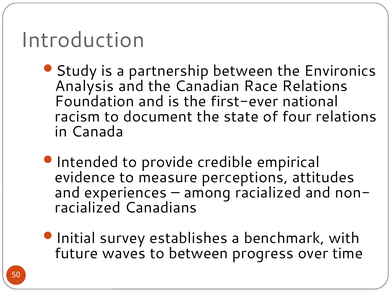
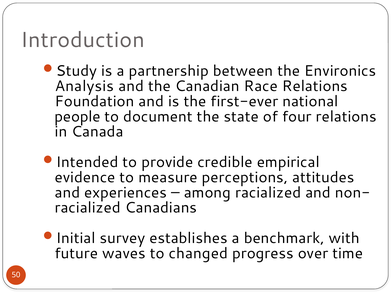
racism: racism -> people
to between: between -> changed
